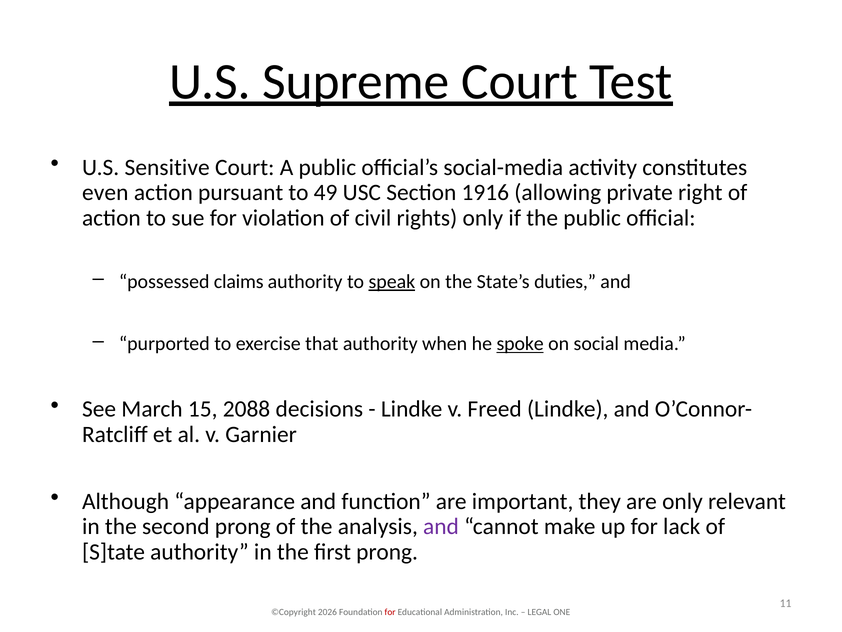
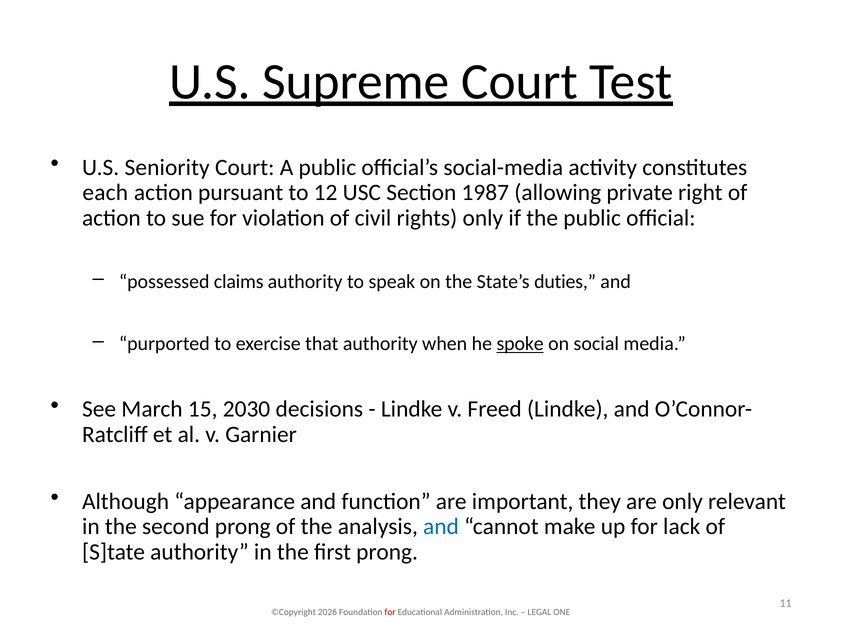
Sensitive: Sensitive -> Seniority
even: even -> each
49: 49 -> 12
1916: 1916 -> 1987
speak underline: present -> none
2088: 2088 -> 2030
and at (441, 526) colour: purple -> blue
